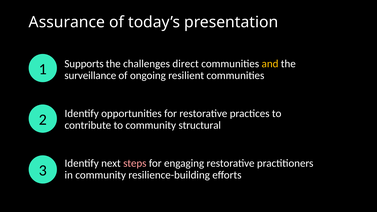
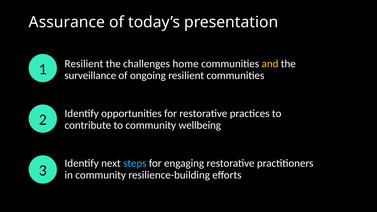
Supports at (84, 64): Supports -> Resilient
direct: direct -> home
structural: structural -> wellbeing
steps colour: pink -> light blue
